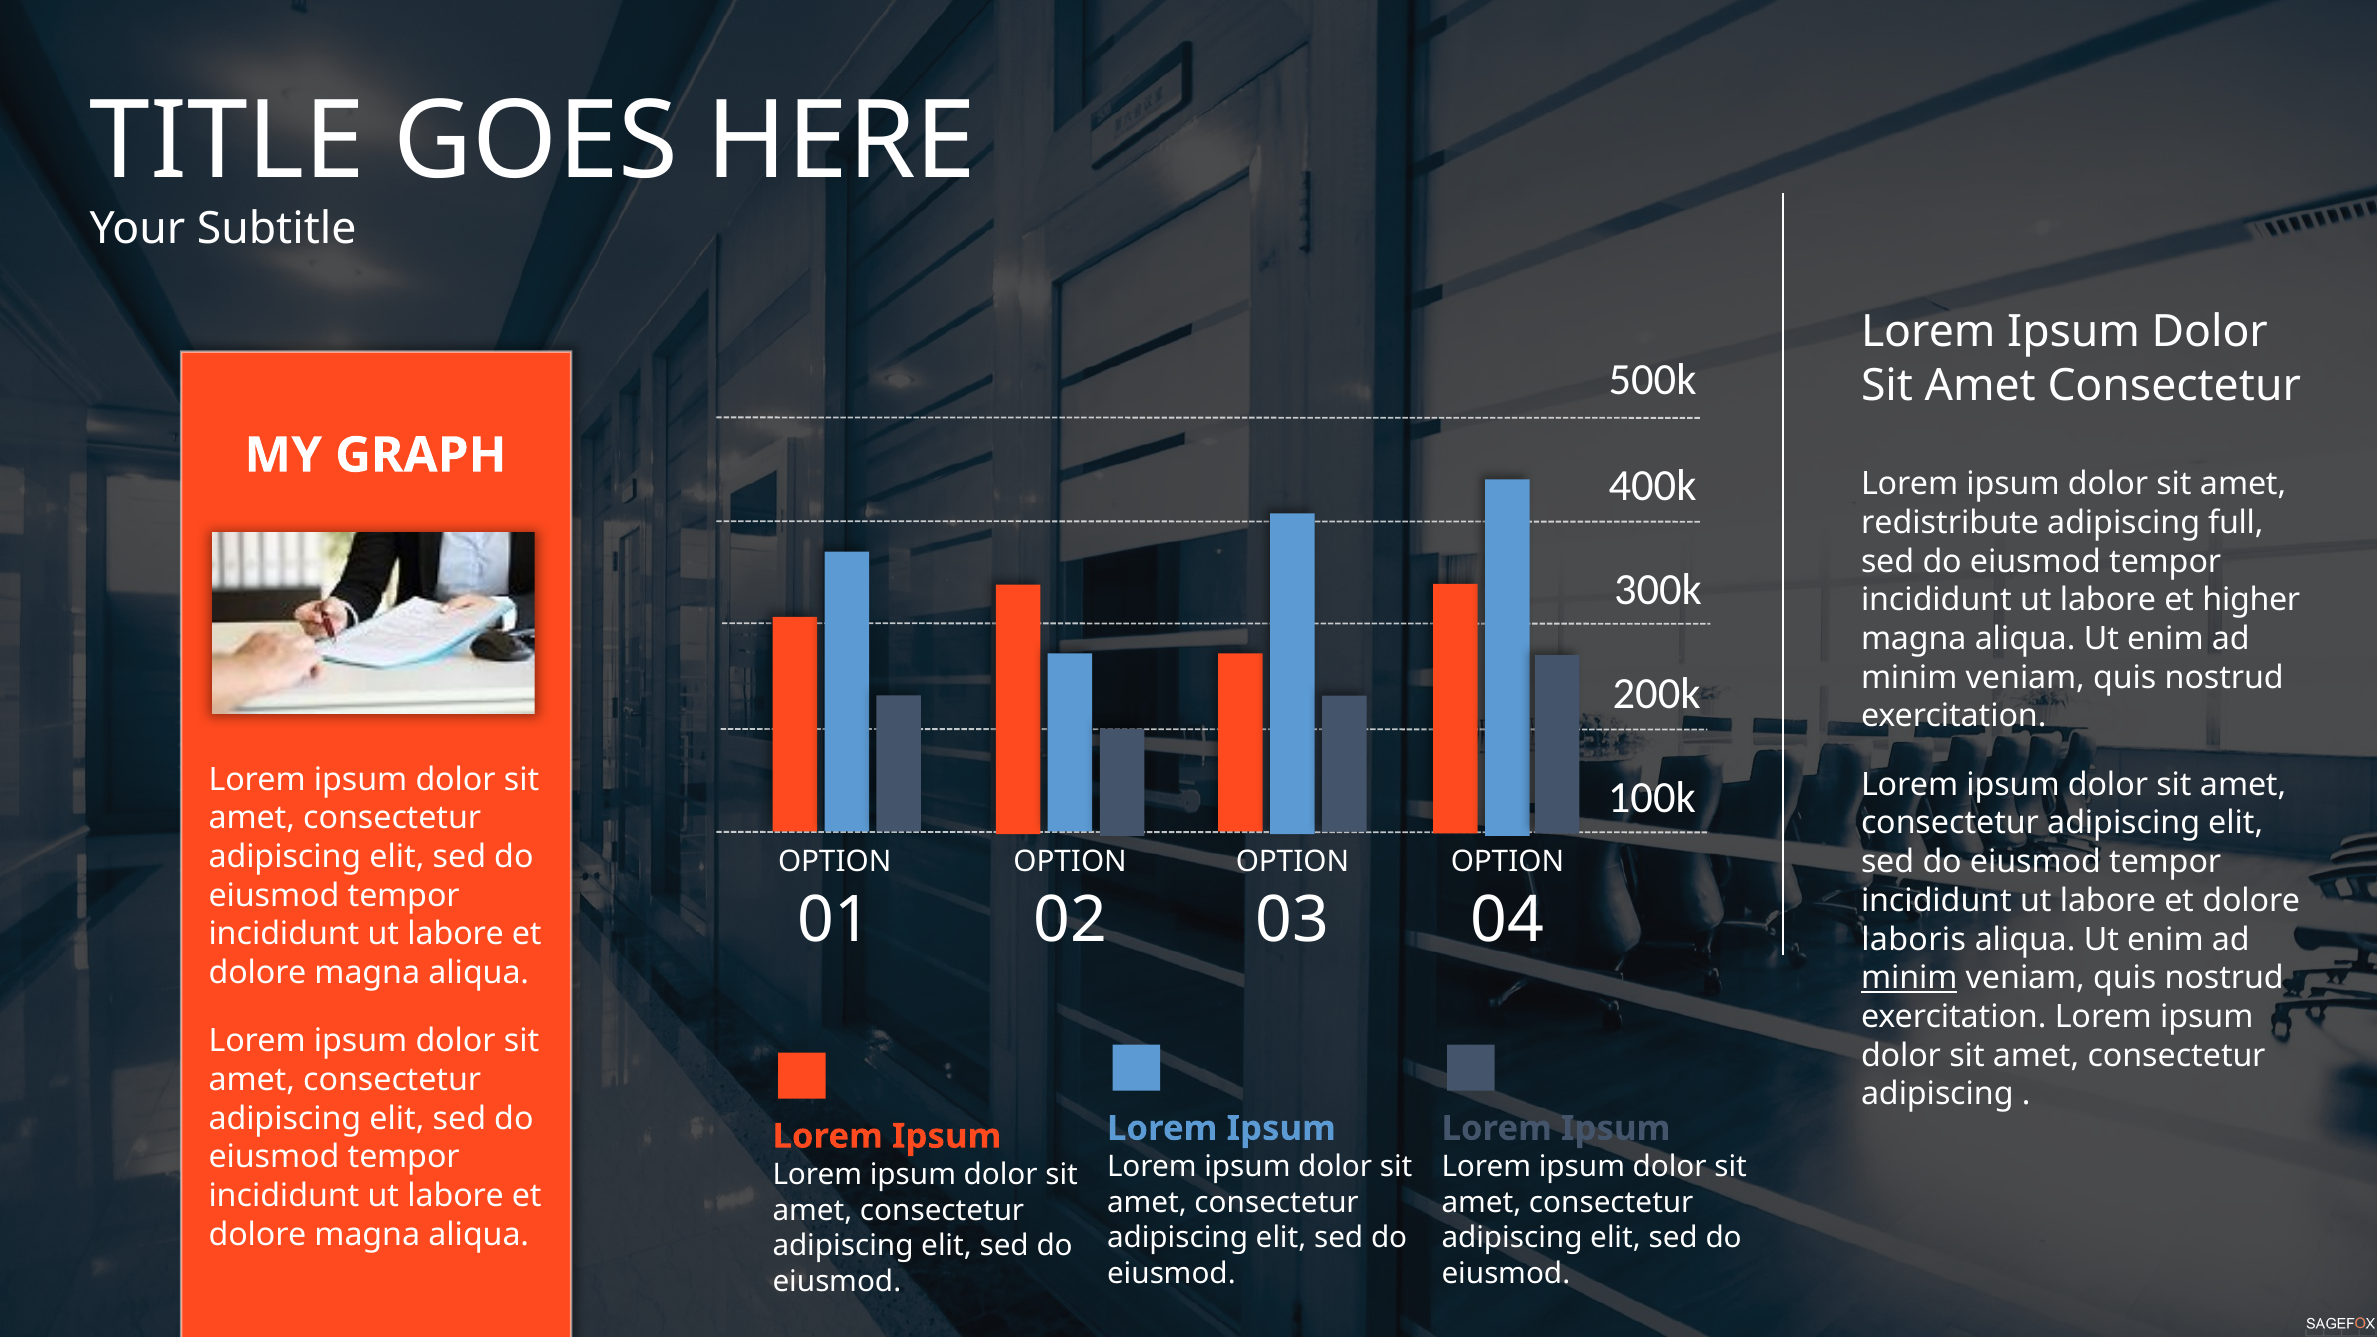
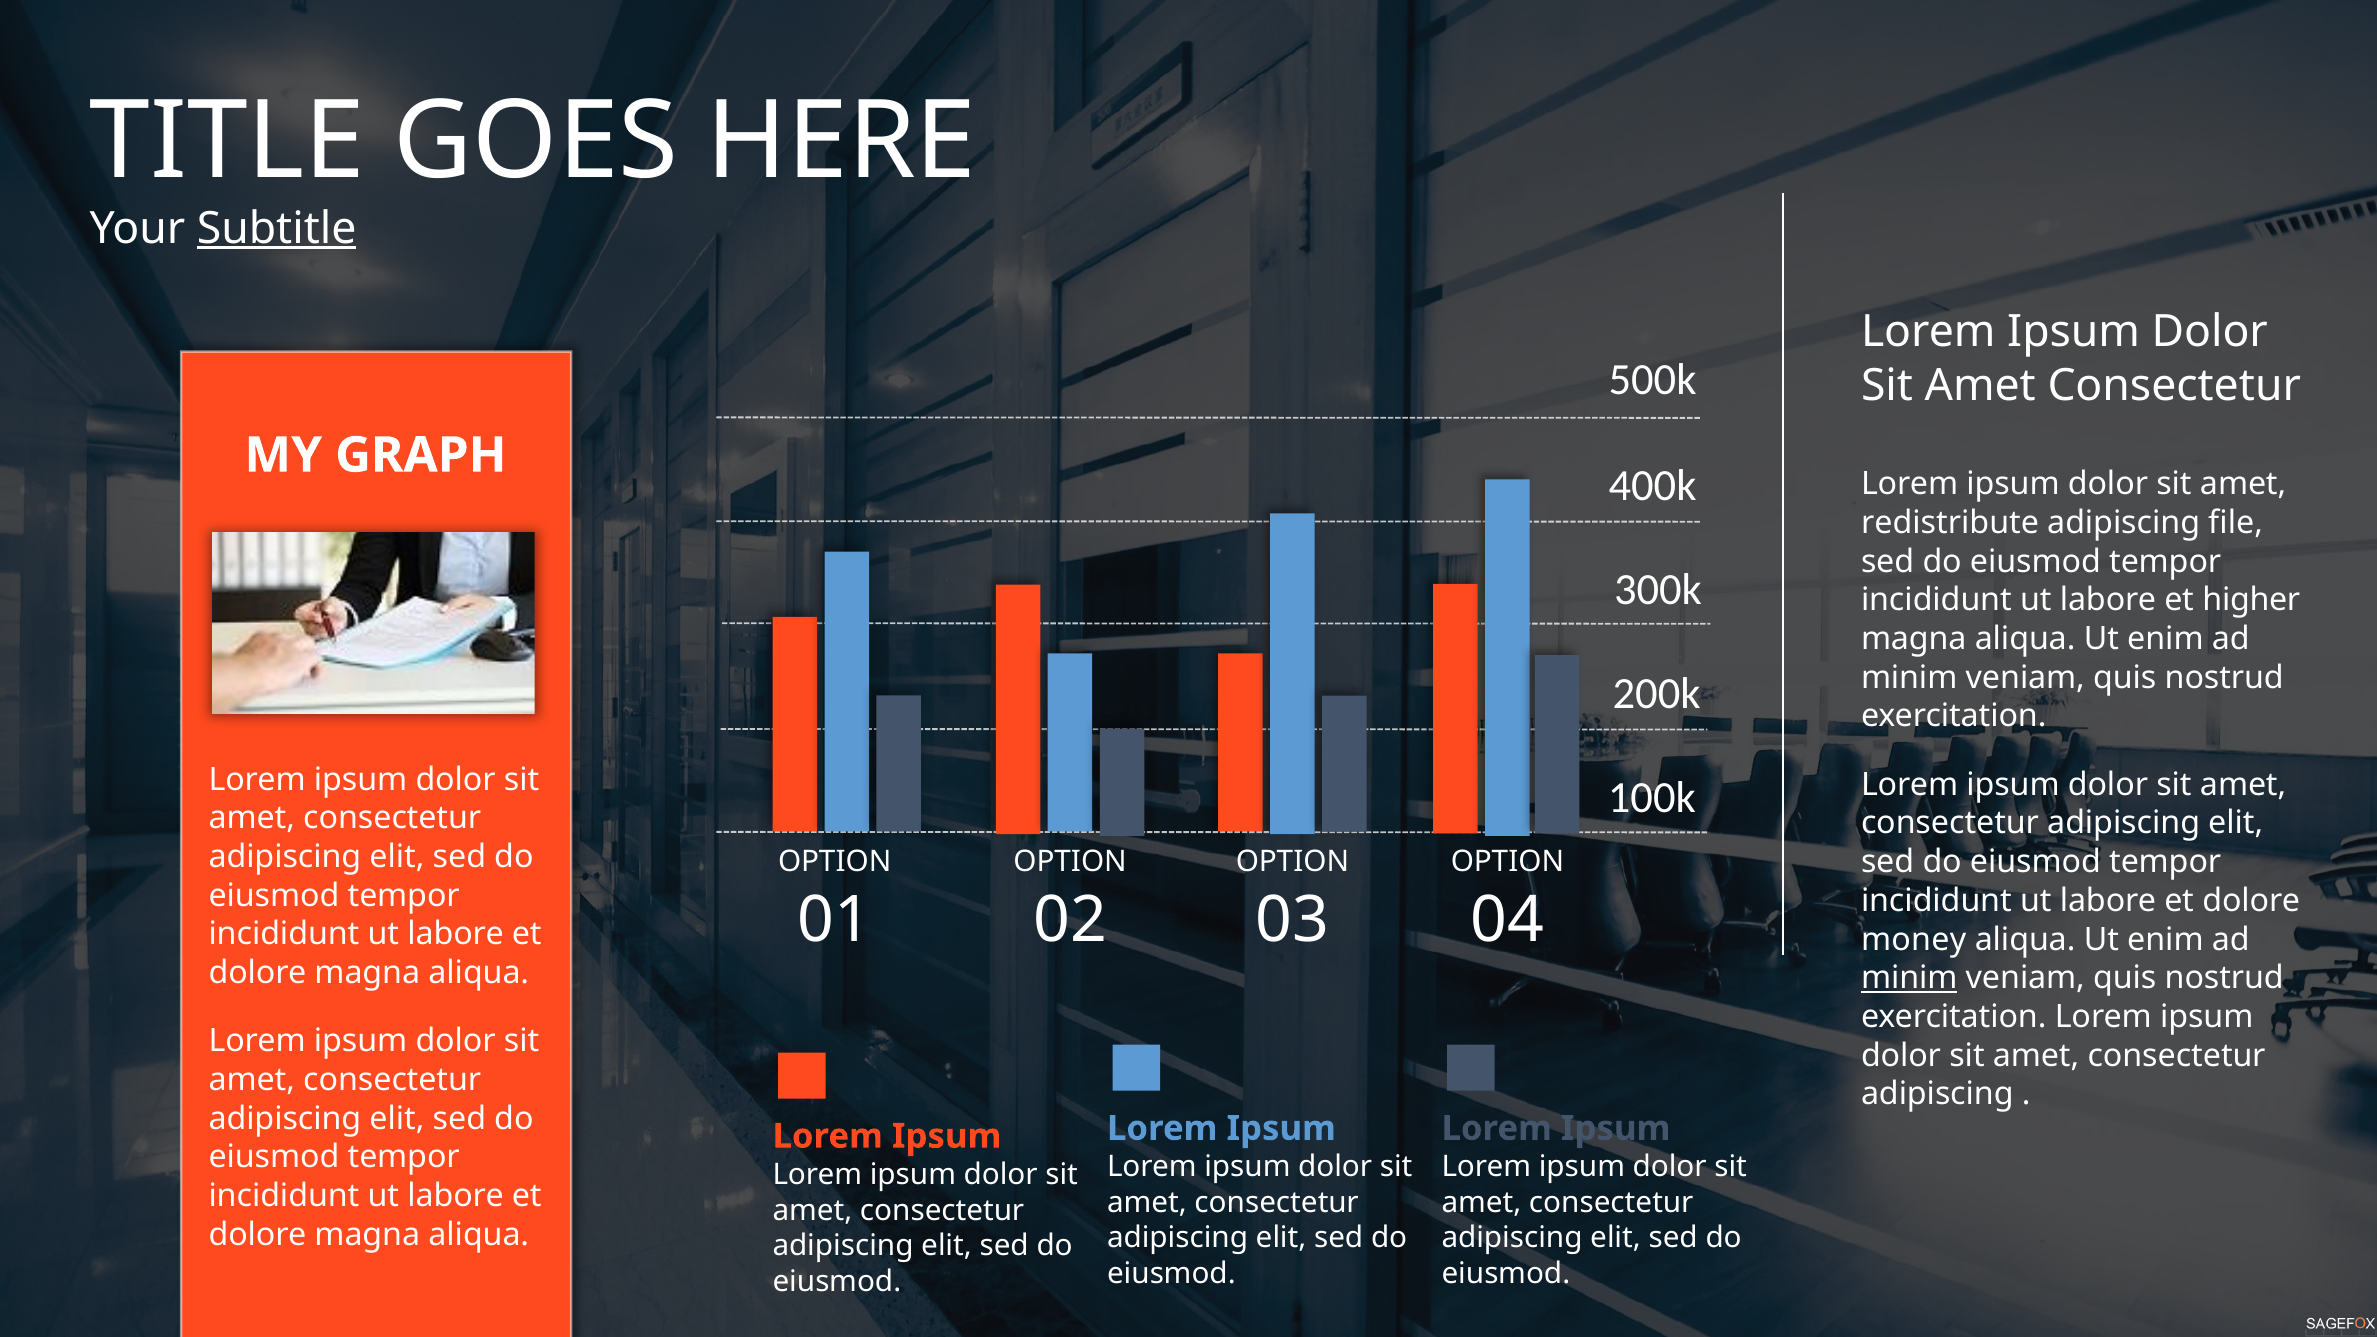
Subtitle underline: none -> present
full: full -> file
laboris: laboris -> money
